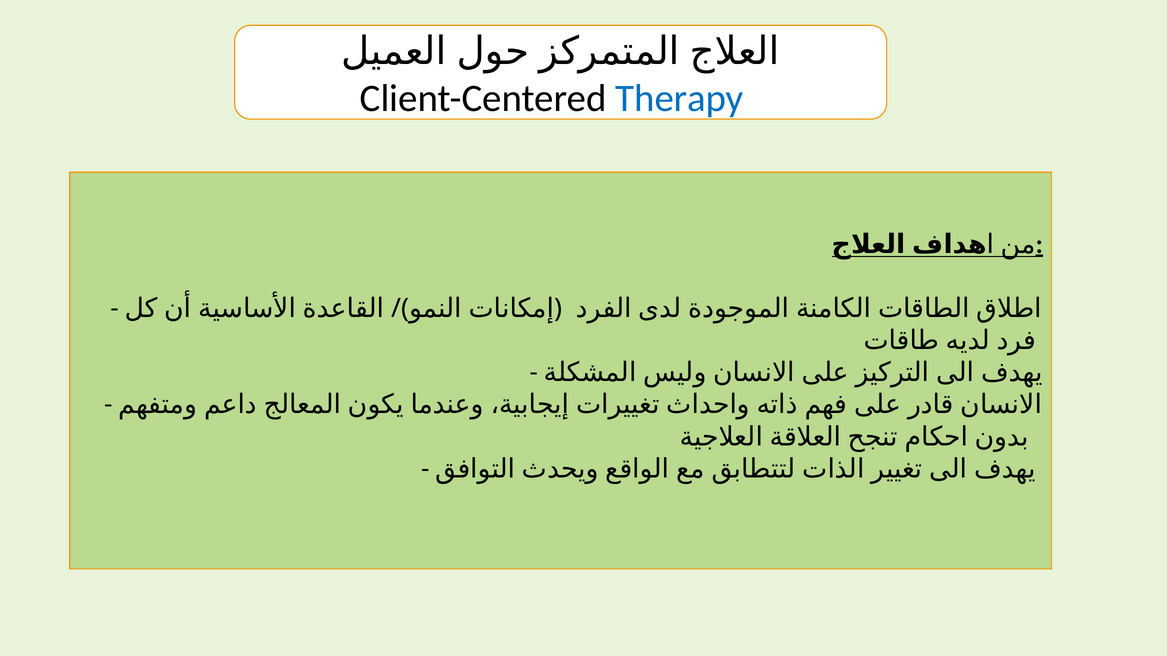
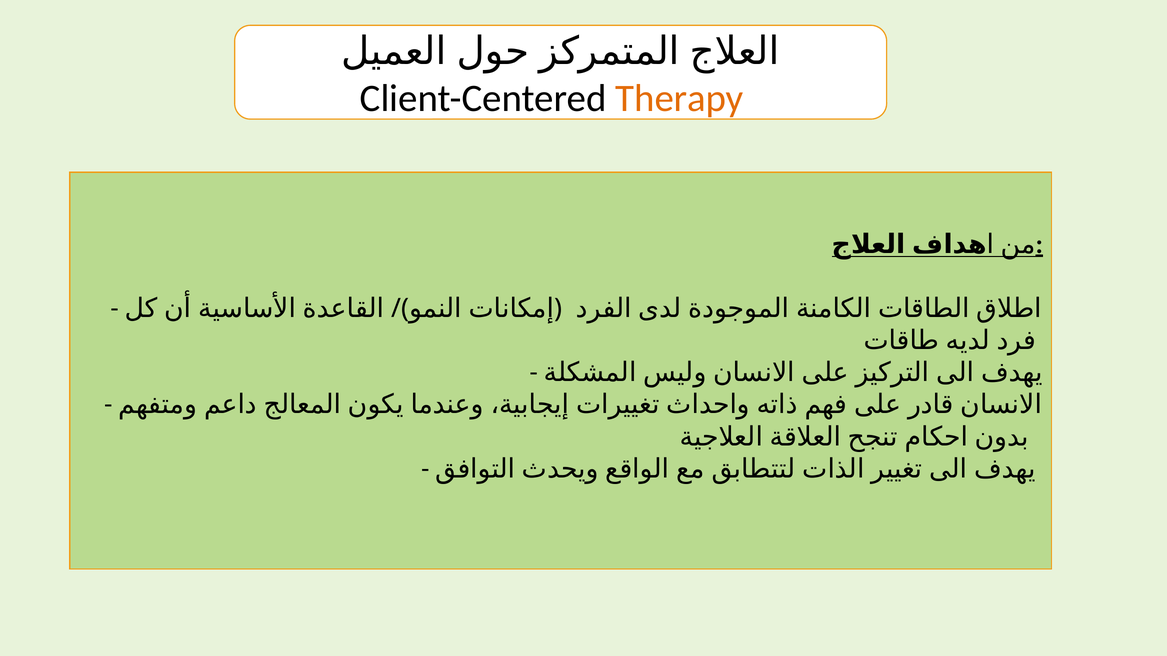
Therapy colour: blue -> orange
